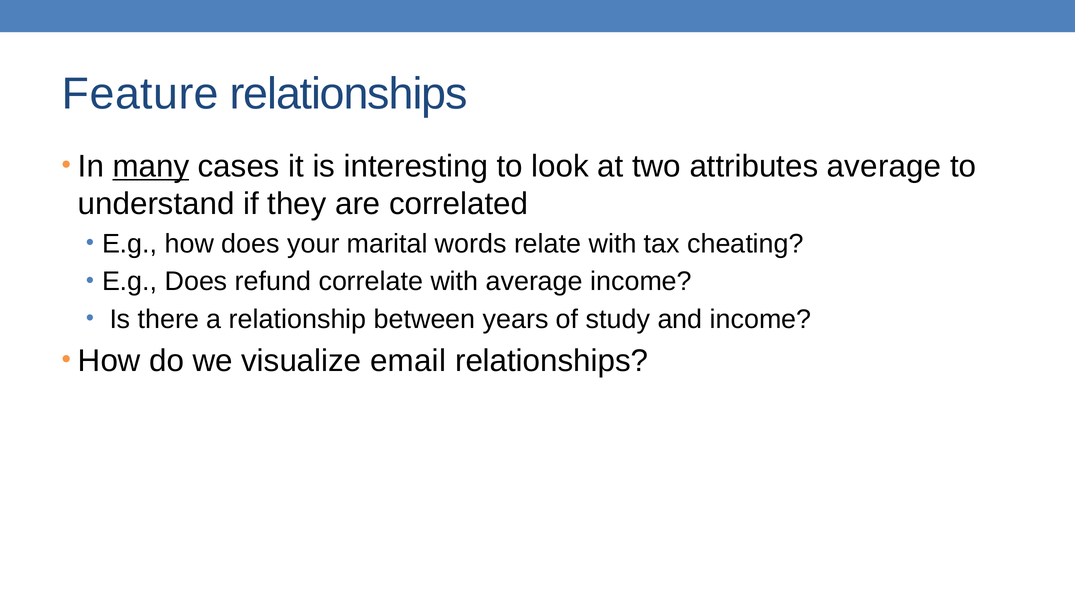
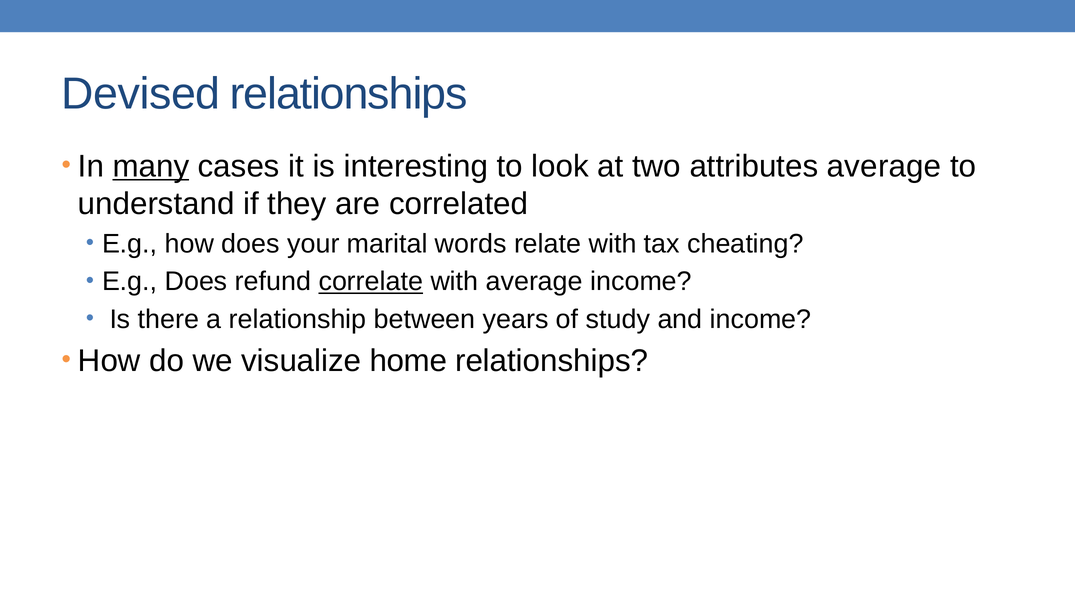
Feature: Feature -> Devised
correlate underline: none -> present
email: email -> home
